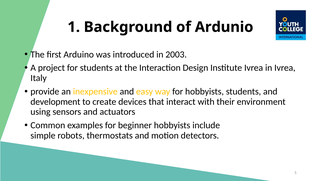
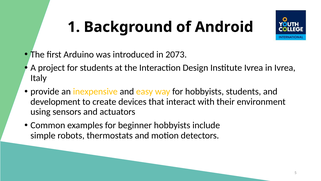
Ardunio: Ardunio -> Android
2003: 2003 -> 2073
